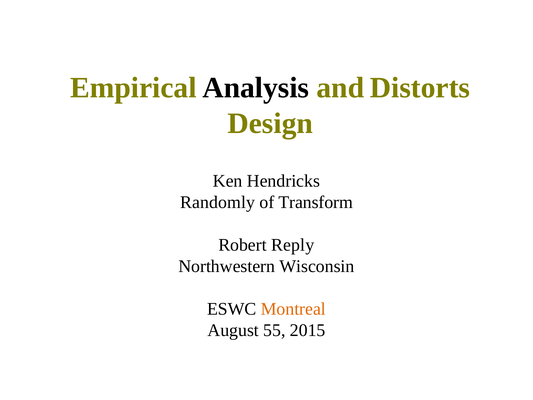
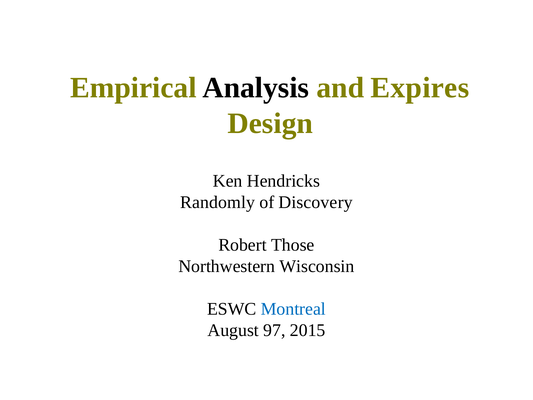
Distorts: Distorts -> Expires
Transform: Transform -> Discovery
Reply: Reply -> Those
Montreal colour: orange -> blue
55: 55 -> 97
